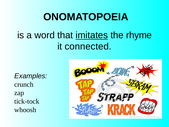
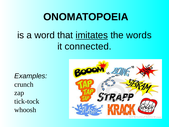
rhyme: rhyme -> words
